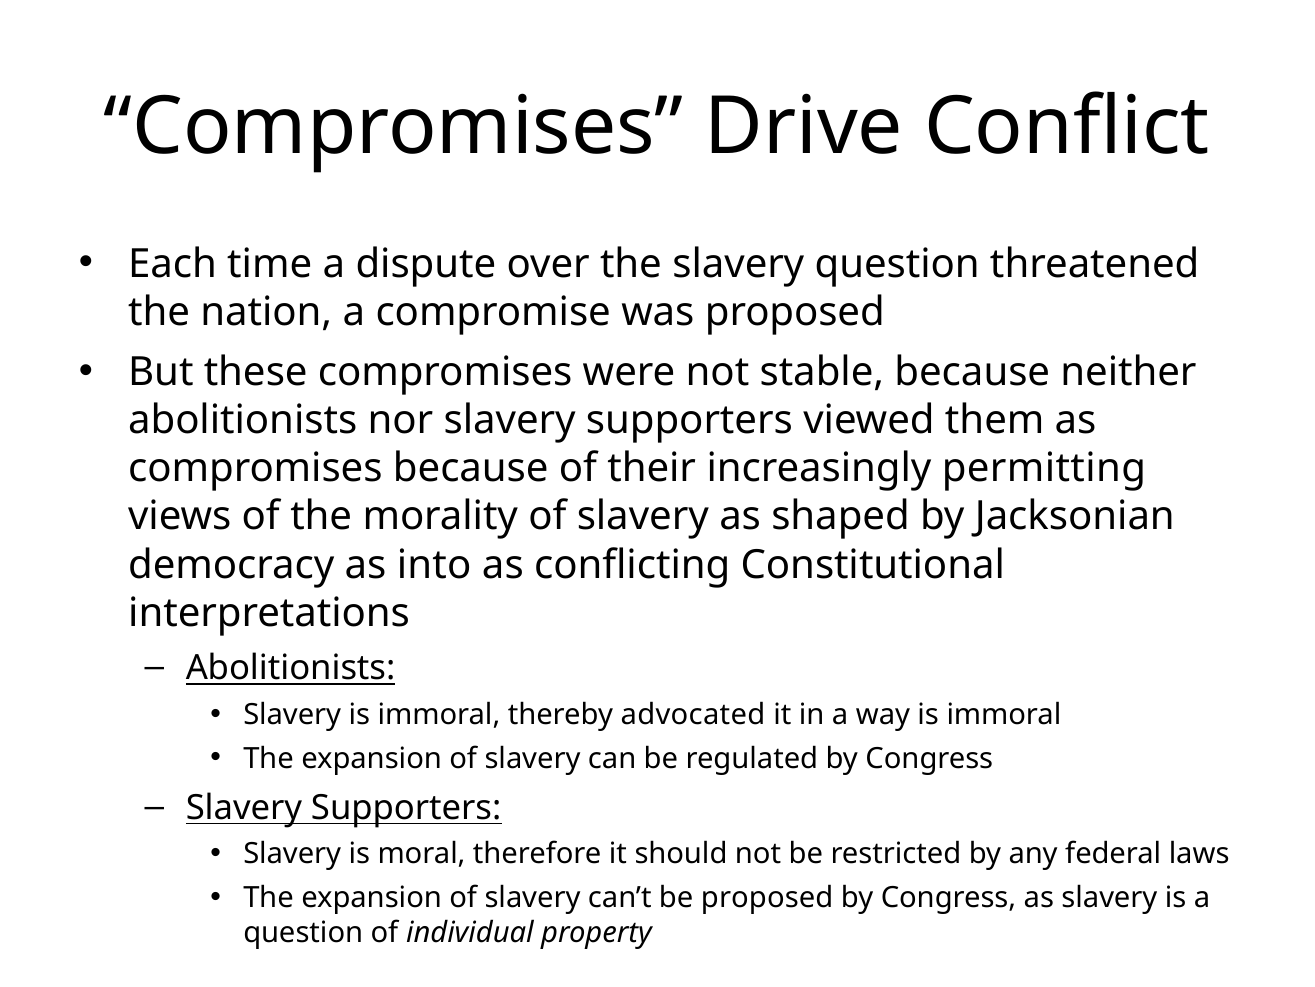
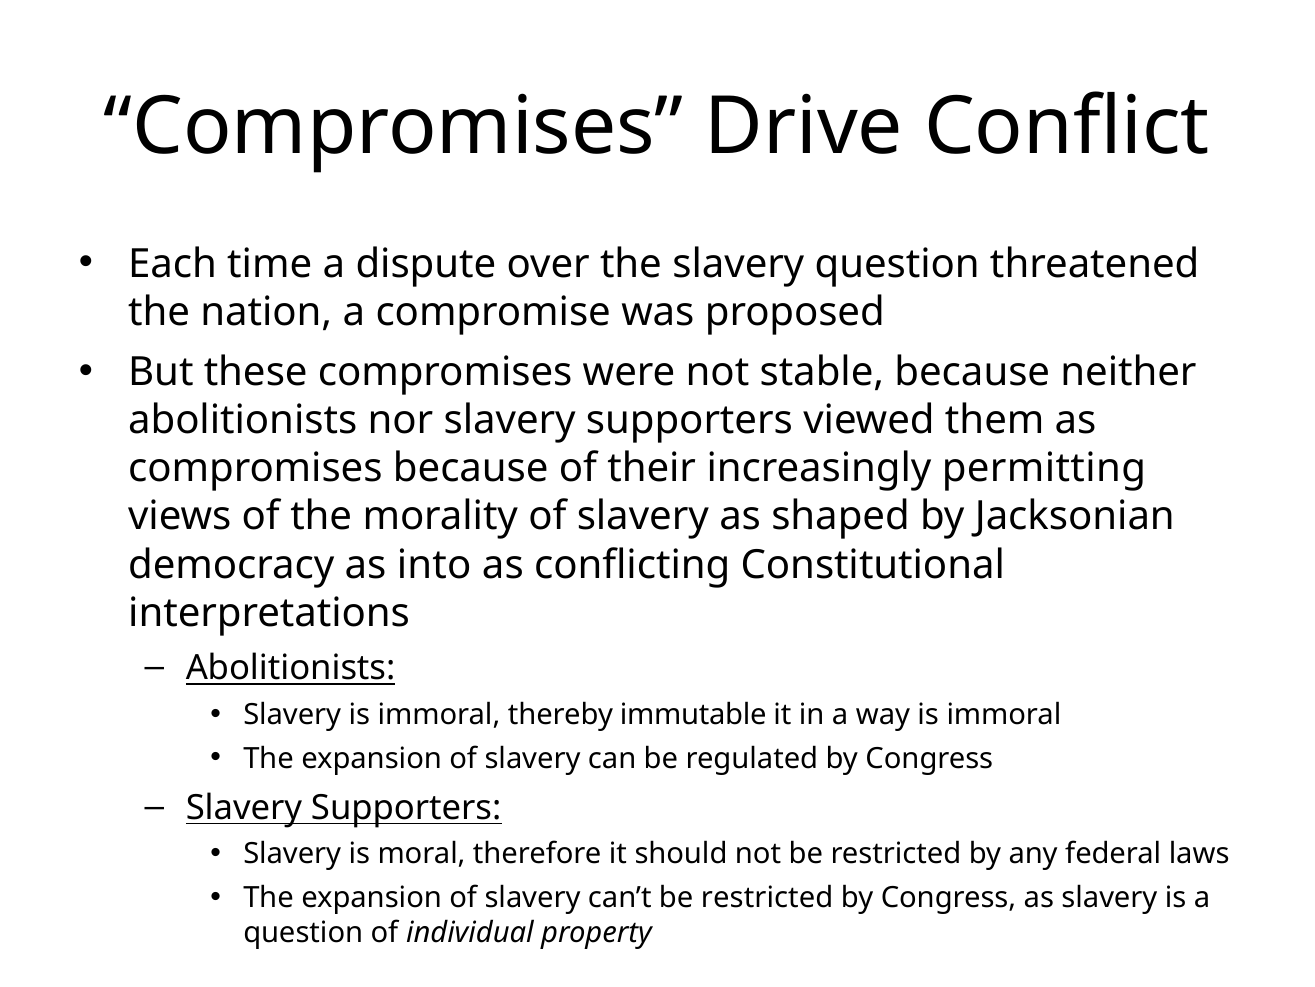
advocated: advocated -> immutable
can’t be proposed: proposed -> restricted
